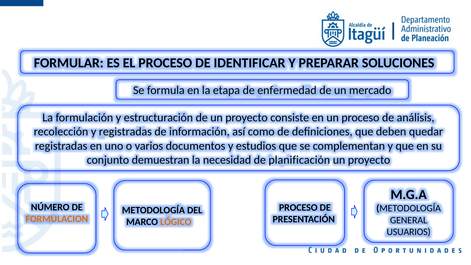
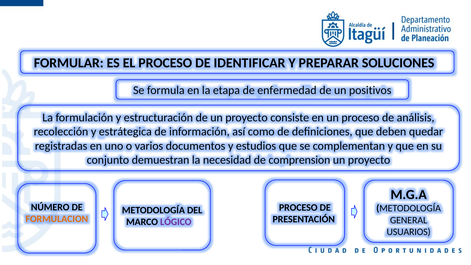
mercado: mercado -> positivos
y registradas: registradas -> estrátegica
planificación: planificación -> comprension
LÓGICO colour: orange -> purple
